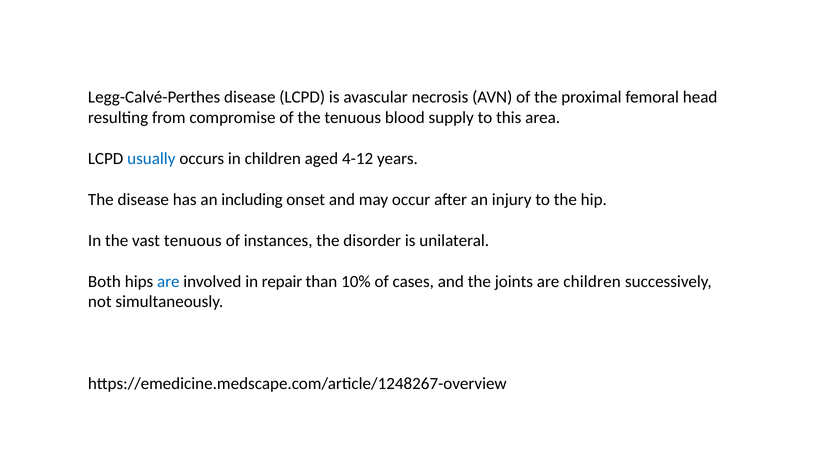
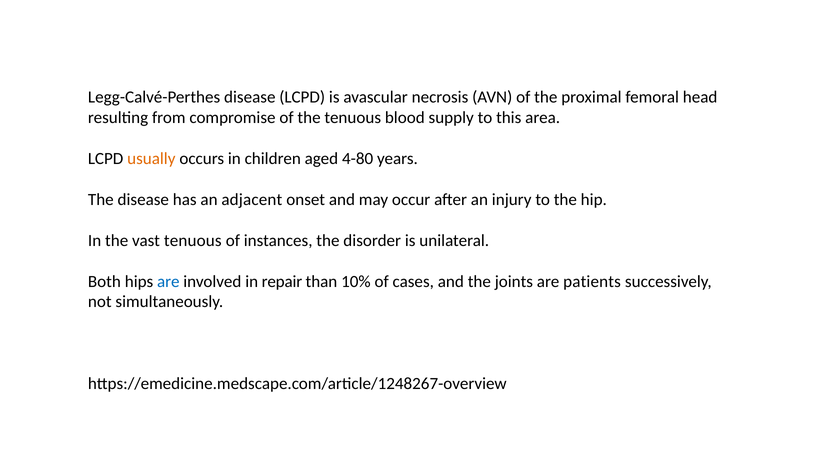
usually colour: blue -> orange
4-12: 4-12 -> 4-80
including: including -> adjacent
are children: children -> patients
